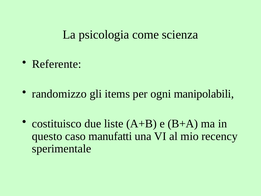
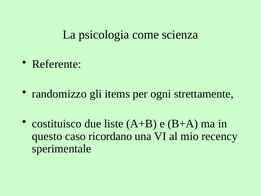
manipolabili: manipolabili -> strettamente
manufatti: manufatti -> ricordano
